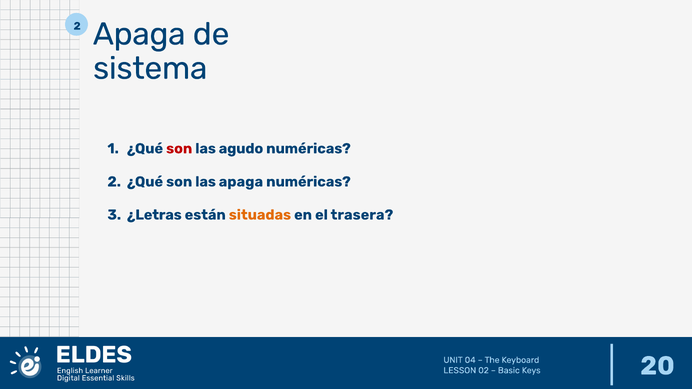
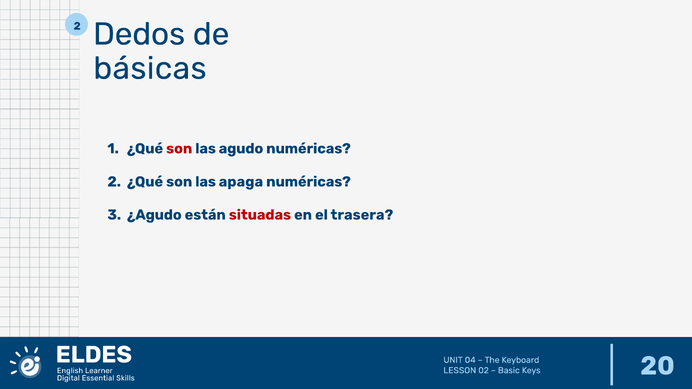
Apaga at (139, 34): Apaga -> Dedos
sistema: sistema -> básicas
¿Letras: ¿Letras -> ¿Agudo
situadas colour: orange -> red
